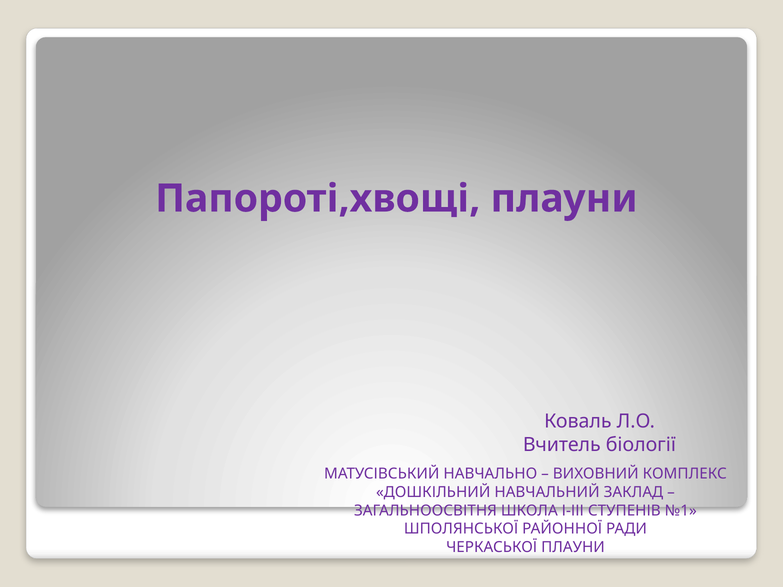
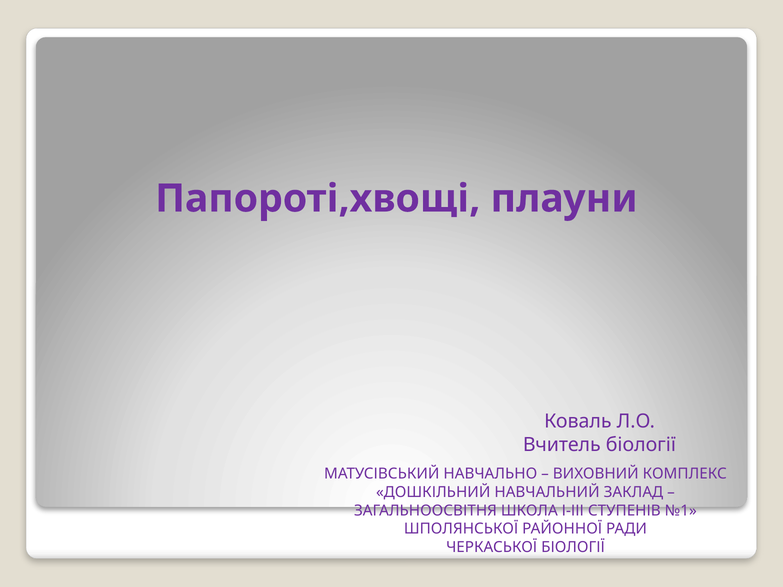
ЧЕРКАСЬКОЇ ПЛАУНИ: ПЛАУНИ -> БІОЛОГІЇ
